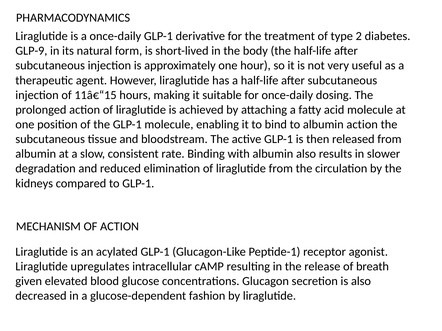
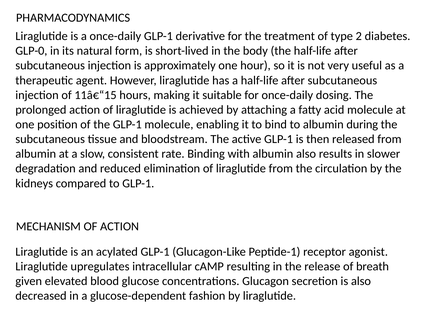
GLP-9: GLP-9 -> GLP-0
albumin action: action -> during
